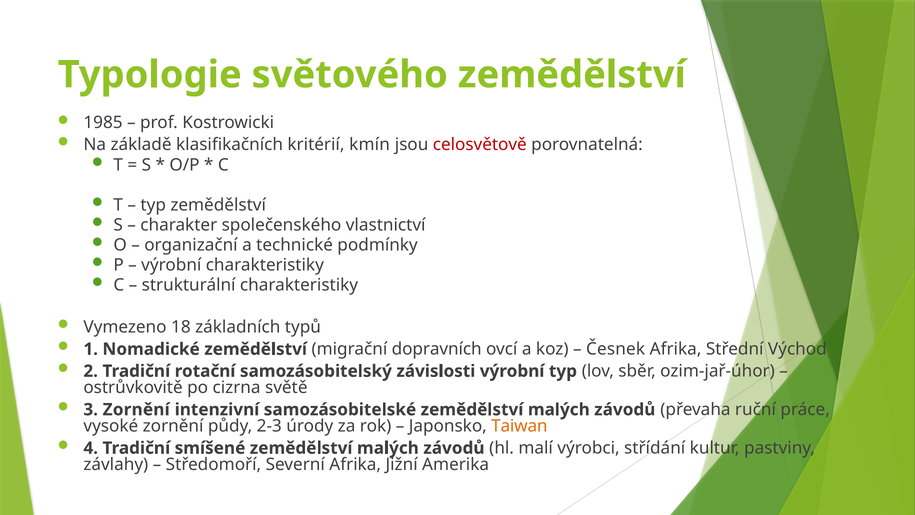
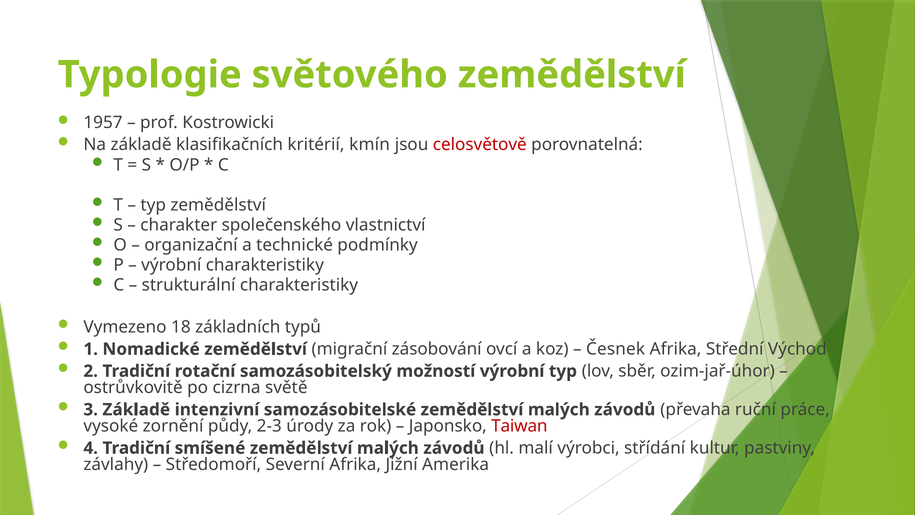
1985: 1985 -> 1957
dopravních: dopravních -> zásobování
závislosti: závislosti -> možností
3 Zornění: Zornění -> Základě
Taiwan colour: orange -> red
